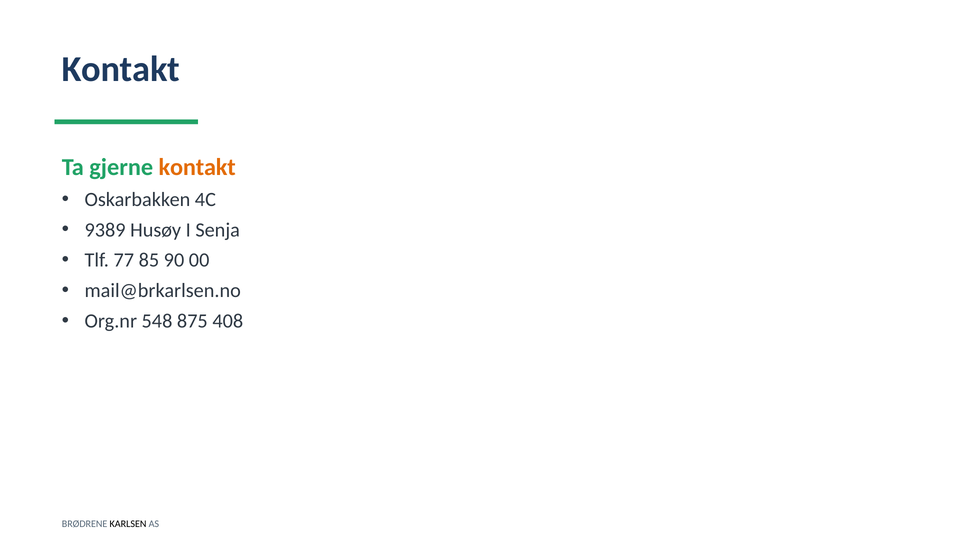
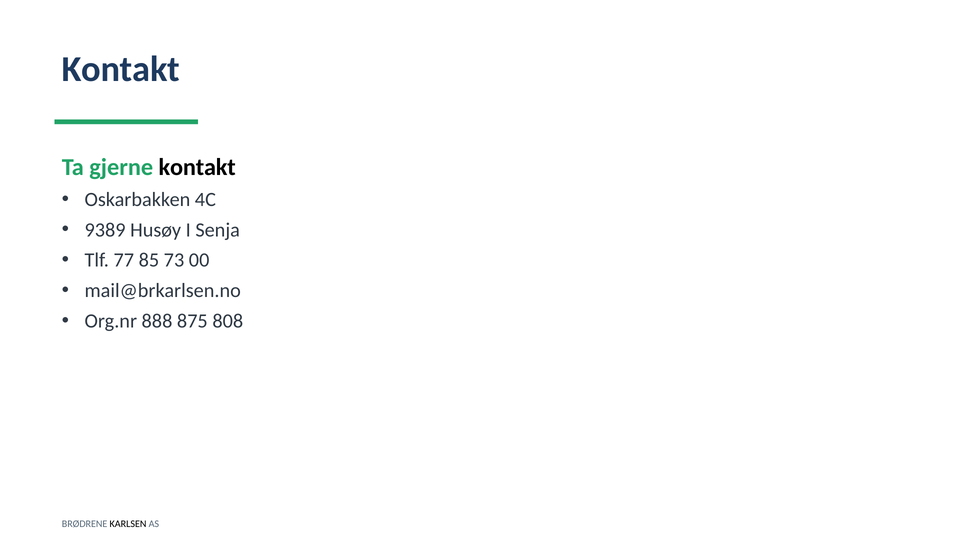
kontakt at (197, 167) colour: orange -> black
90: 90 -> 73
548: 548 -> 888
408: 408 -> 808
